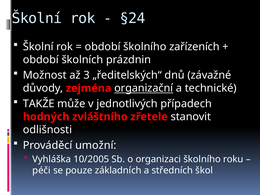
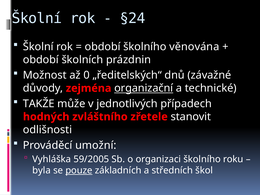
zařízeních: zařízeních -> věnována
3: 3 -> 0
10/2005: 10/2005 -> 59/2005
péči: péči -> byla
pouze underline: none -> present
